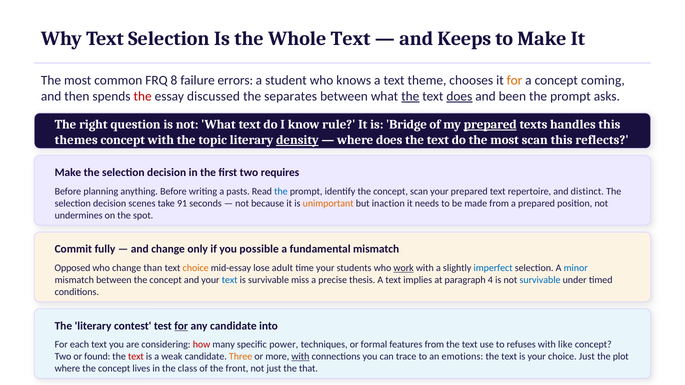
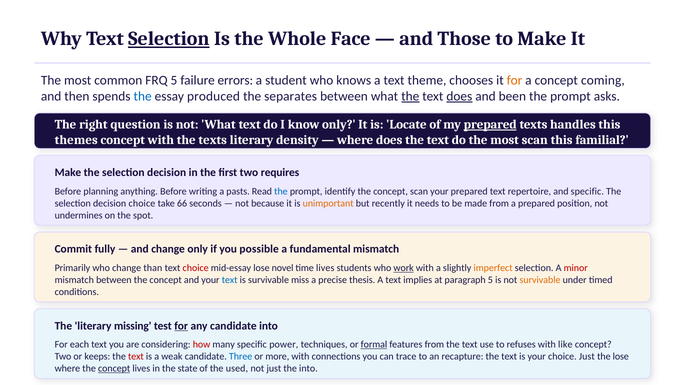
Selection at (169, 39) underline: none -> present
Whole Text: Text -> Face
Keeps: Keeps -> Those
FRQ 8: 8 -> 5
the at (143, 96) colour: red -> blue
discussed: discussed -> produced
know rule: rule -> only
Bridge: Bridge -> Locate
the topic: topic -> texts
density underline: present -> none
reflects: reflects -> familial
and distinct: distinct -> specific
decision scenes: scenes -> choice
91: 91 -> 66
inaction: inaction -> recently
Opposed: Opposed -> Primarily
choice at (196, 268) colour: orange -> red
adult: adult -> novel
time your: your -> lives
imperfect colour: blue -> orange
minor colour: blue -> red
paragraph 4: 4 -> 5
survivable at (540, 280) colour: blue -> orange
contest: contest -> missing
formal underline: none -> present
found: found -> keeps
Three colour: orange -> blue
with at (300, 357) underline: present -> none
emotions: emotions -> recapture
the plot: plot -> lose
concept at (114, 369) underline: none -> present
class: class -> state
front: front -> used
the that: that -> into
